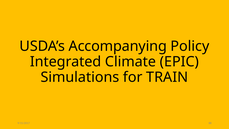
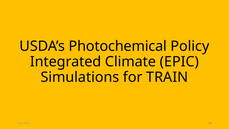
Accompanying: Accompanying -> Photochemical
